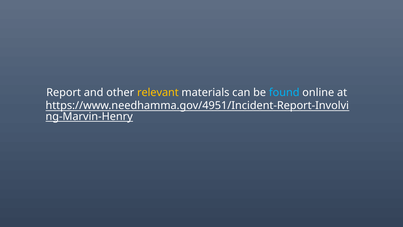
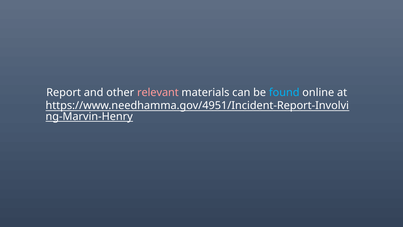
relevant colour: yellow -> pink
